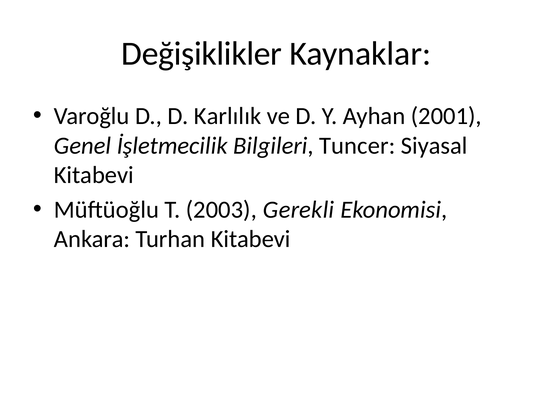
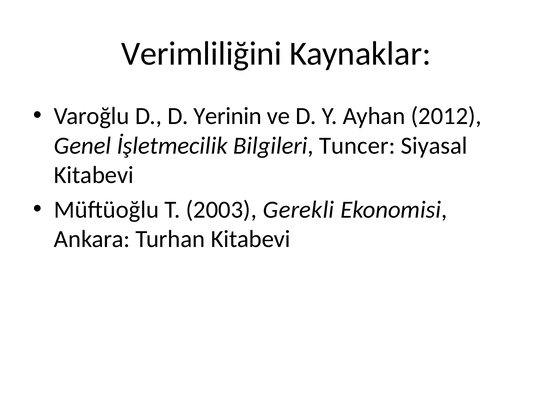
Değişiklikler: Değişiklikler -> Verimliliğini
Karlılık: Karlılık -> Yerinin
2001: 2001 -> 2012
